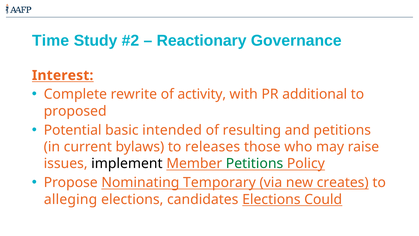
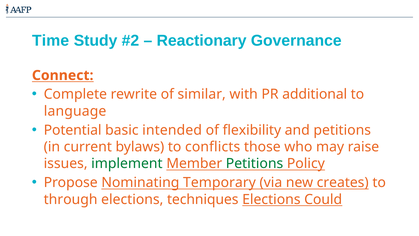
Interest: Interest -> Connect
activity: activity -> similar
proposed: proposed -> language
resulting: resulting -> flexibility
releases: releases -> conflicts
implement colour: black -> green
alleging: alleging -> through
candidates: candidates -> techniques
